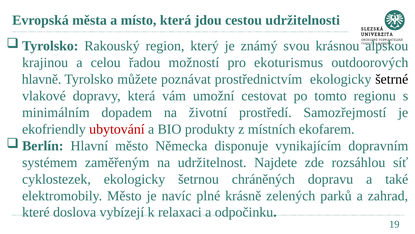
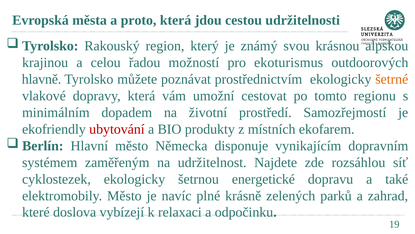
místo: místo -> proto
šetrné colour: black -> orange
chráněných: chráněných -> energetické
